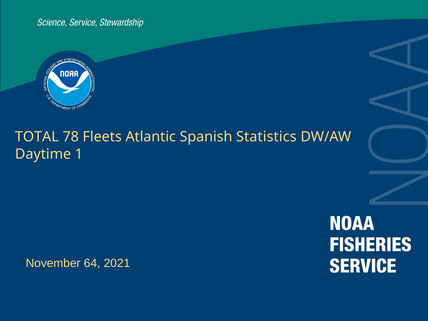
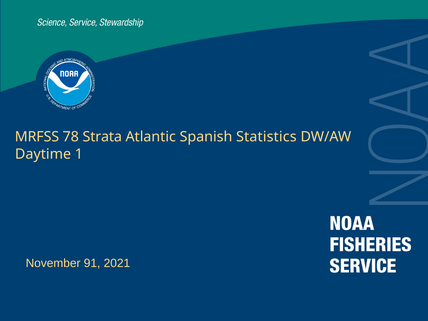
TOTAL: TOTAL -> MRFSS
Fleets: Fleets -> Strata
64: 64 -> 91
